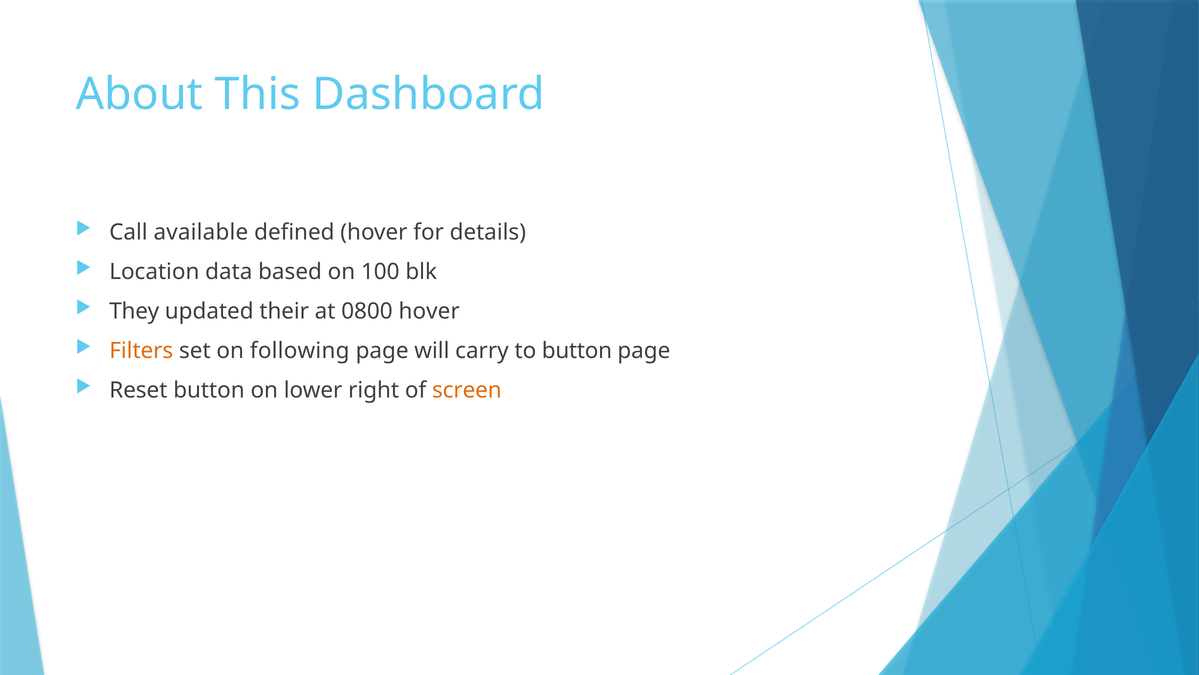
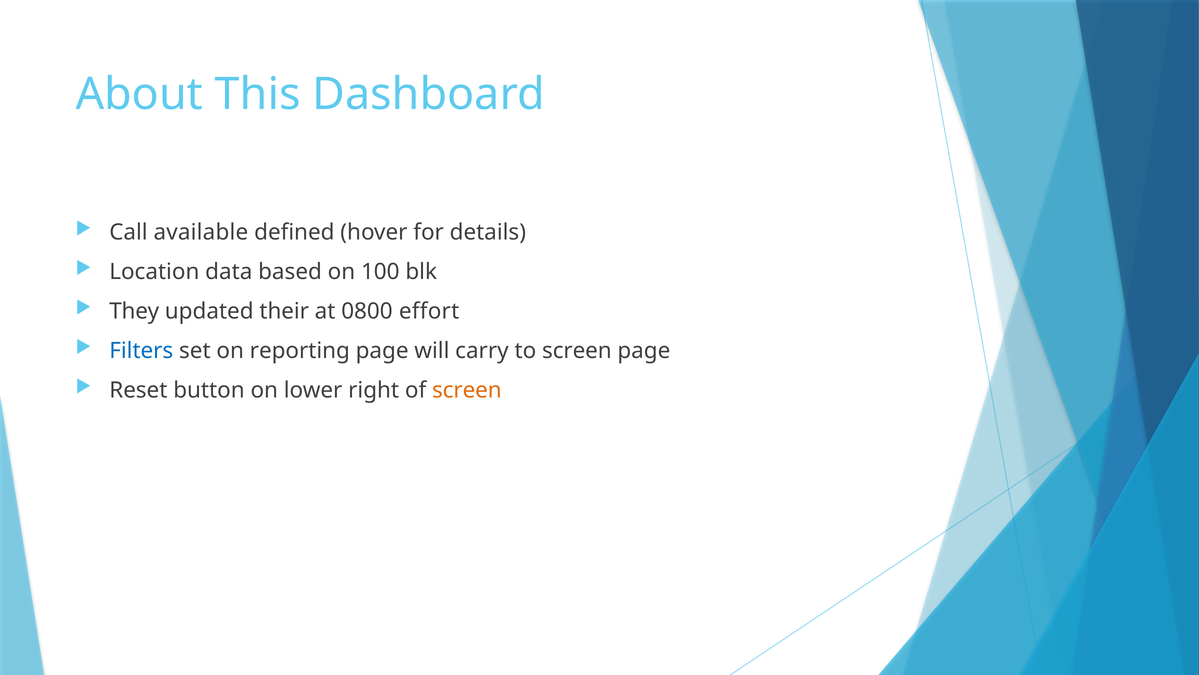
0800 hover: hover -> effort
Filters colour: orange -> blue
following: following -> reporting
to button: button -> screen
